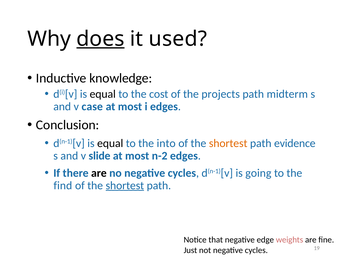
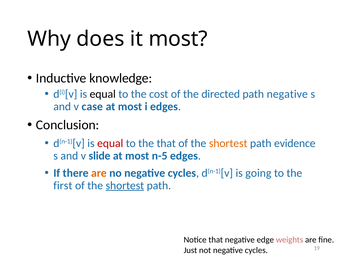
does underline: present -> none
it used: used -> most
projects: projects -> directed
path midterm: midterm -> negative
equal at (110, 143) colour: black -> red
the into: into -> that
n-2: n-2 -> n-5
are at (99, 173) colour: black -> orange
find: find -> first
